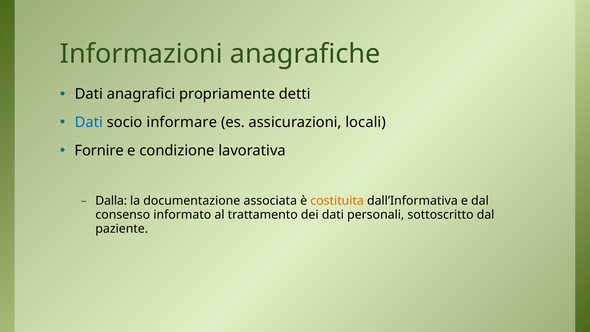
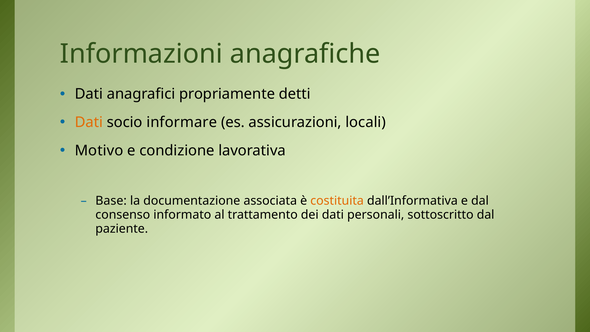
Dati at (89, 122) colour: blue -> orange
Fornire: Fornire -> Motivo
Dalla: Dalla -> Base
